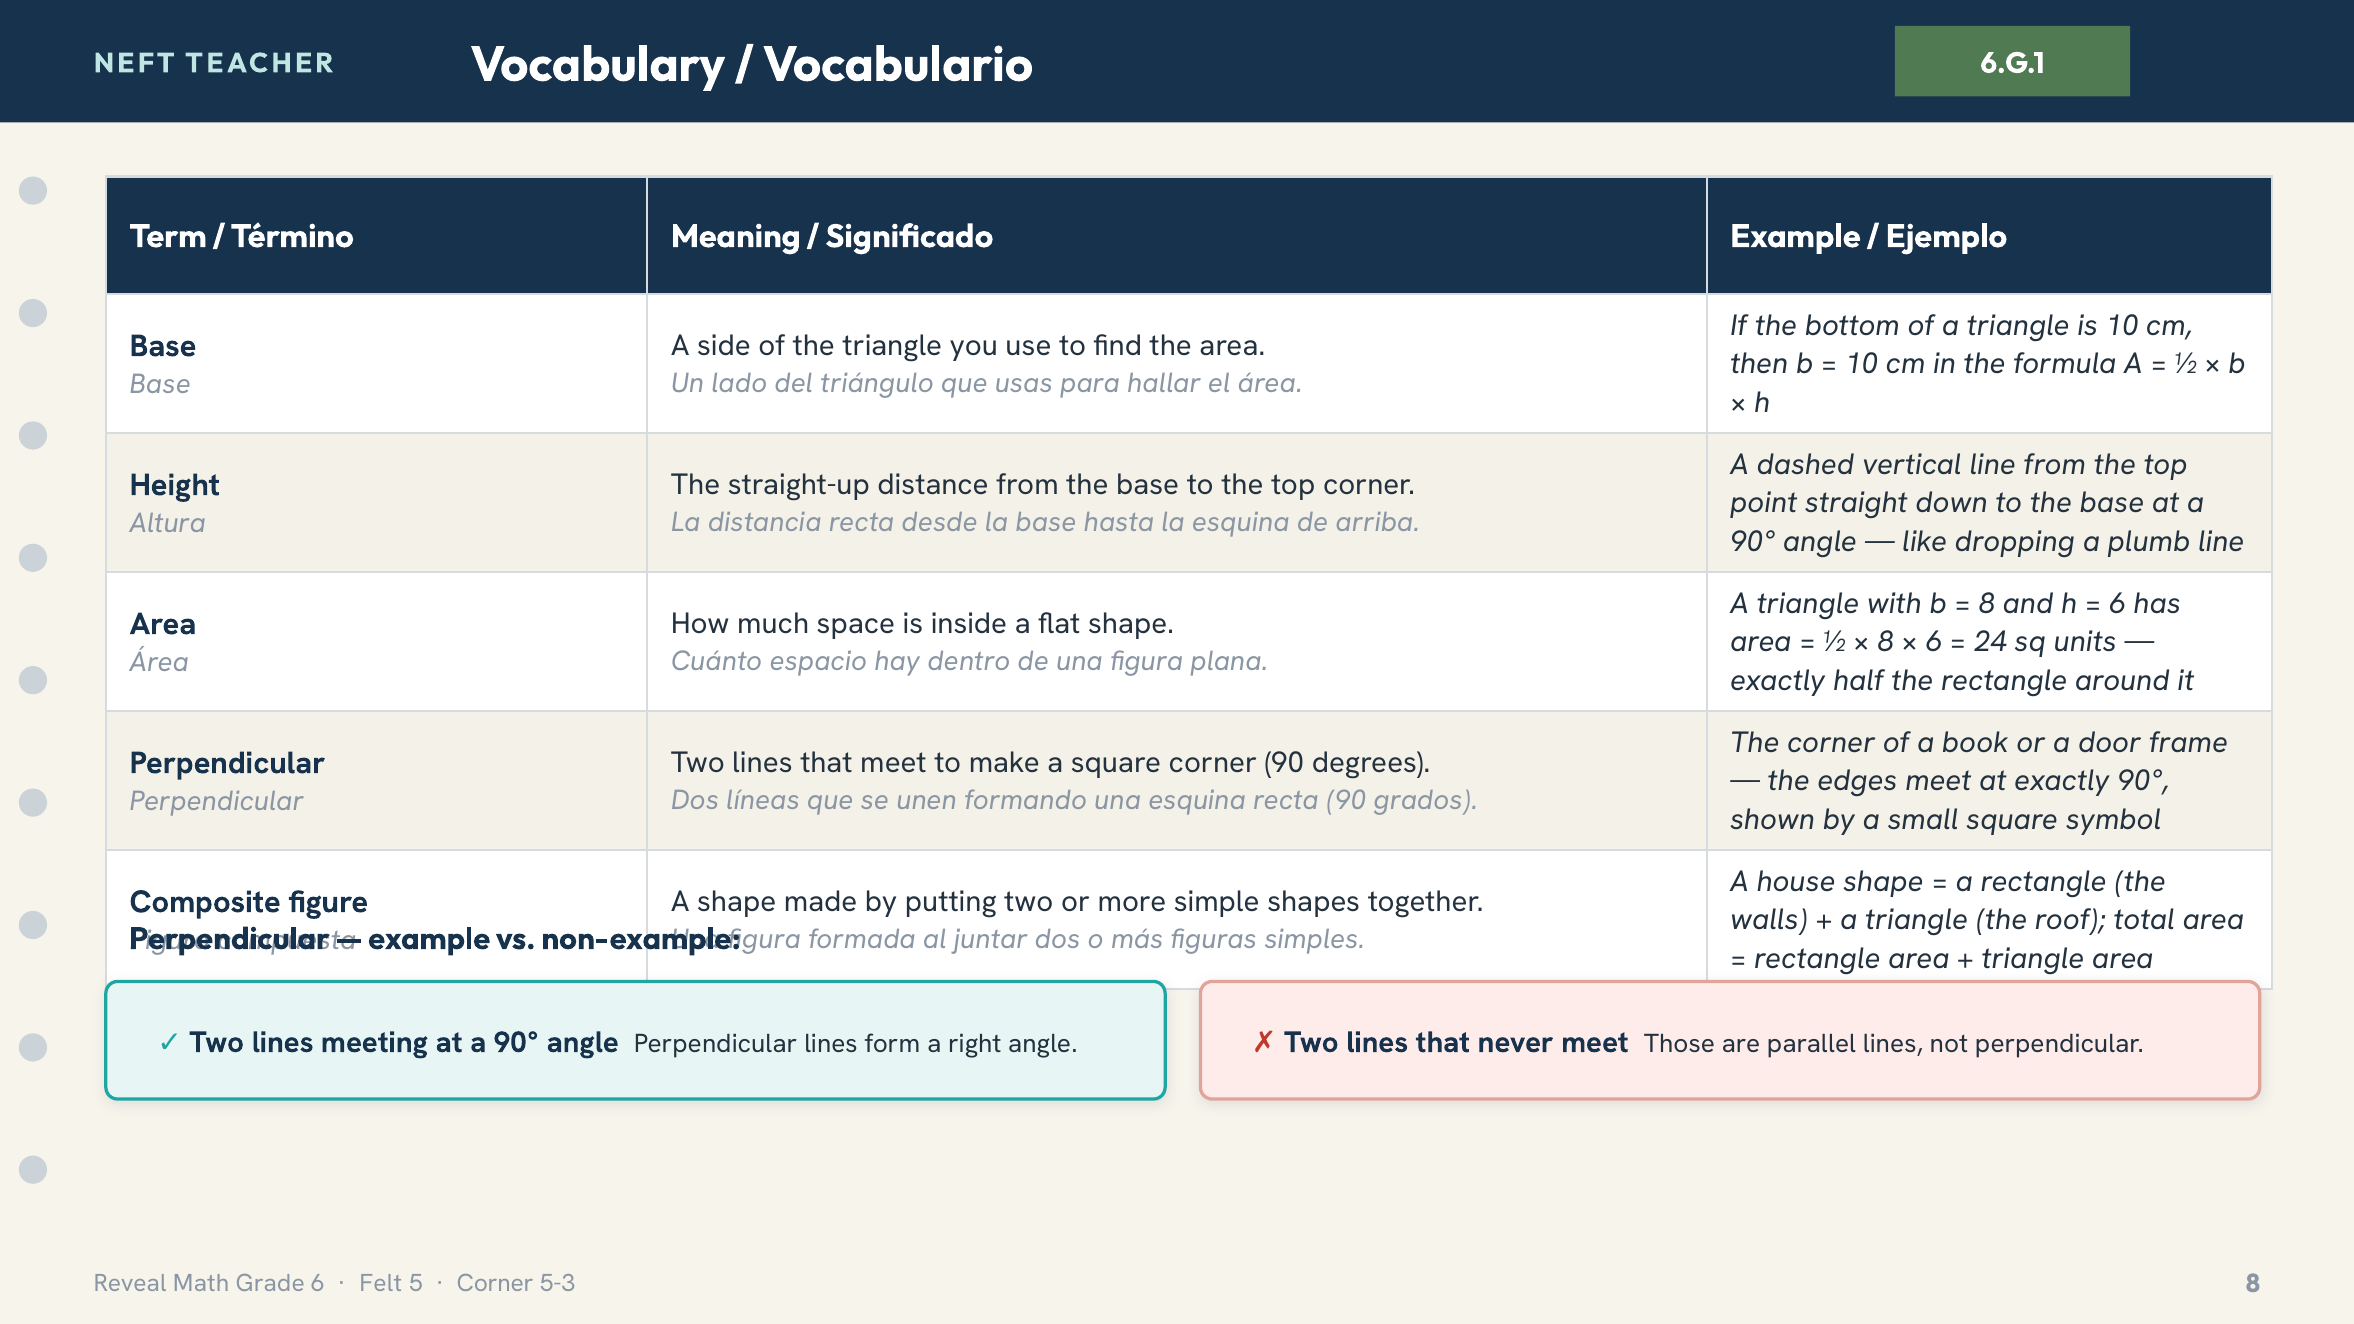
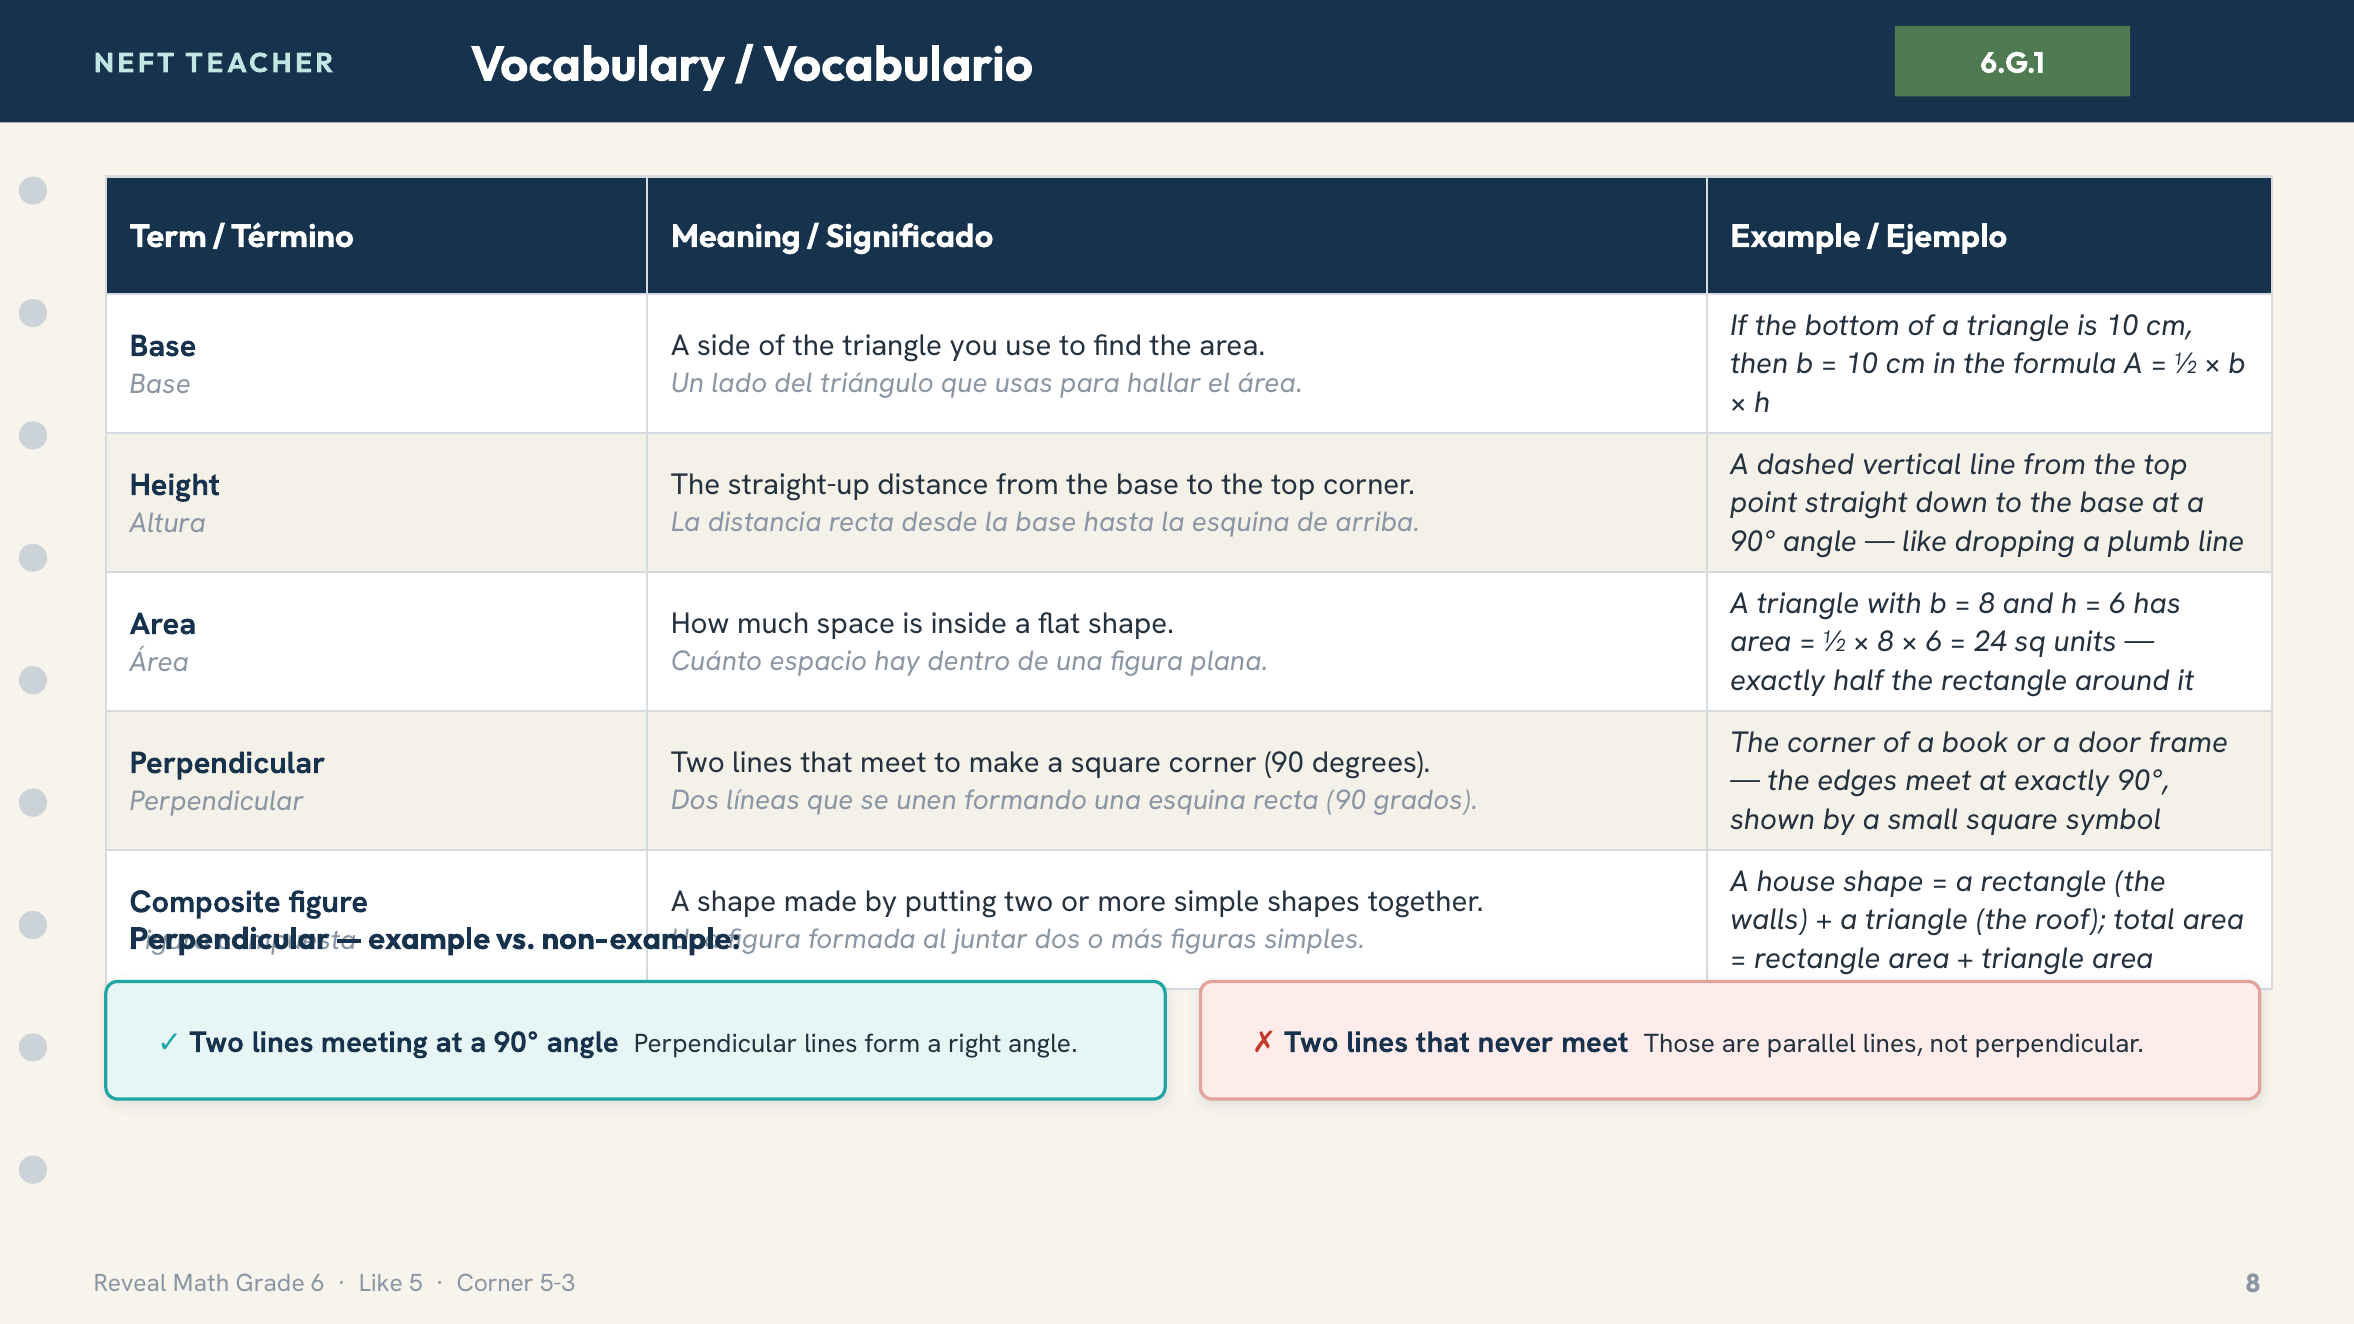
Felt at (381, 1283): Felt -> Like
